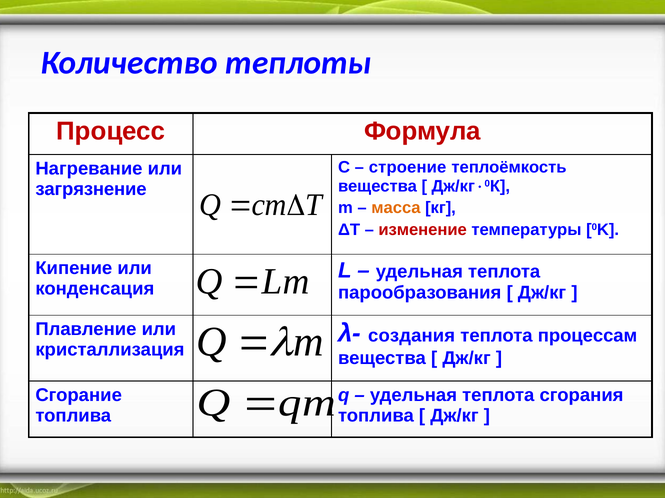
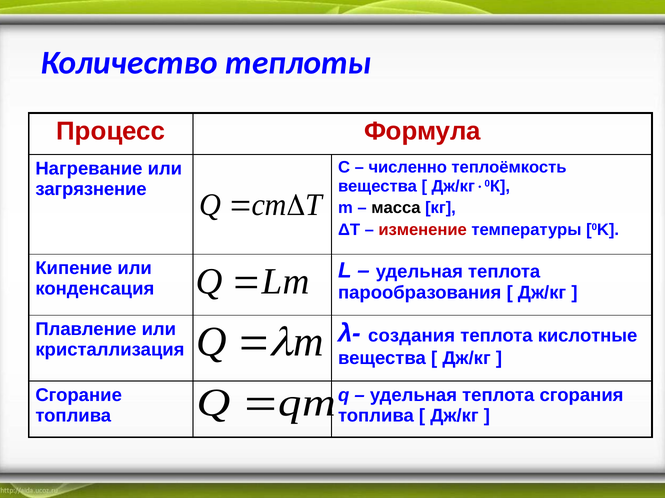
строение: строение -> численно
масса colour: orange -> black
процессам: процессам -> кислотные
